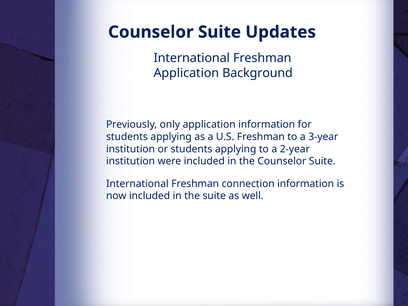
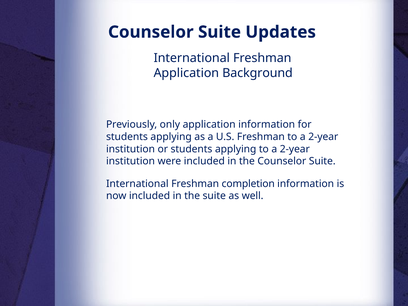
Freshman to a 3-year: 3-year -> 2-year
connection: connection -> completion
